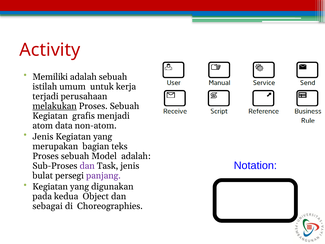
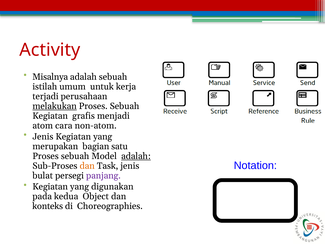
Memiliki: Memiliki -> Misalnya
data: data -> cara
teks: teks -> satu
adalah at (136, 156) underline: none -> present
dan at (87, 166) colour: purple -> orange
sebagai: sebagai -> konteks
